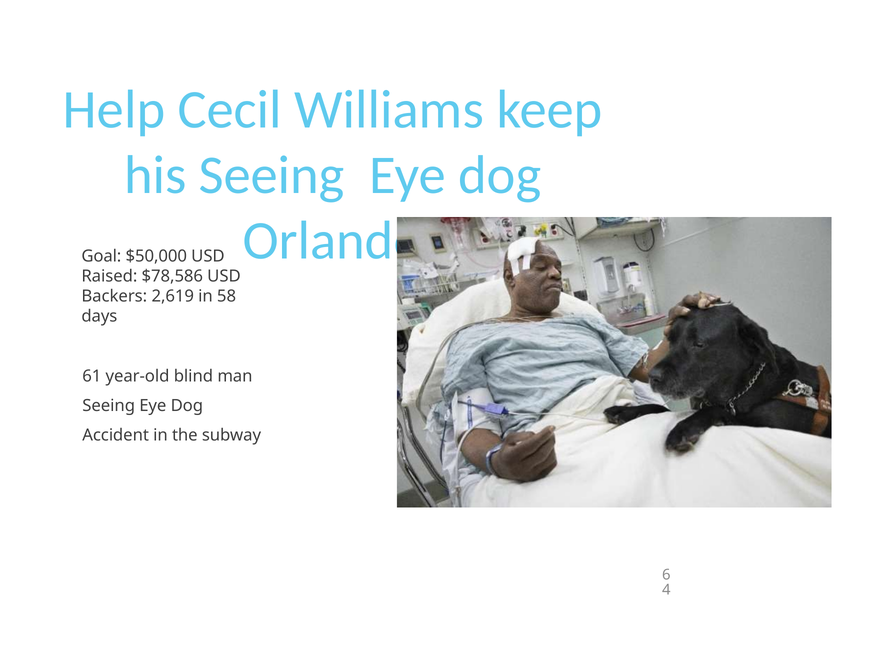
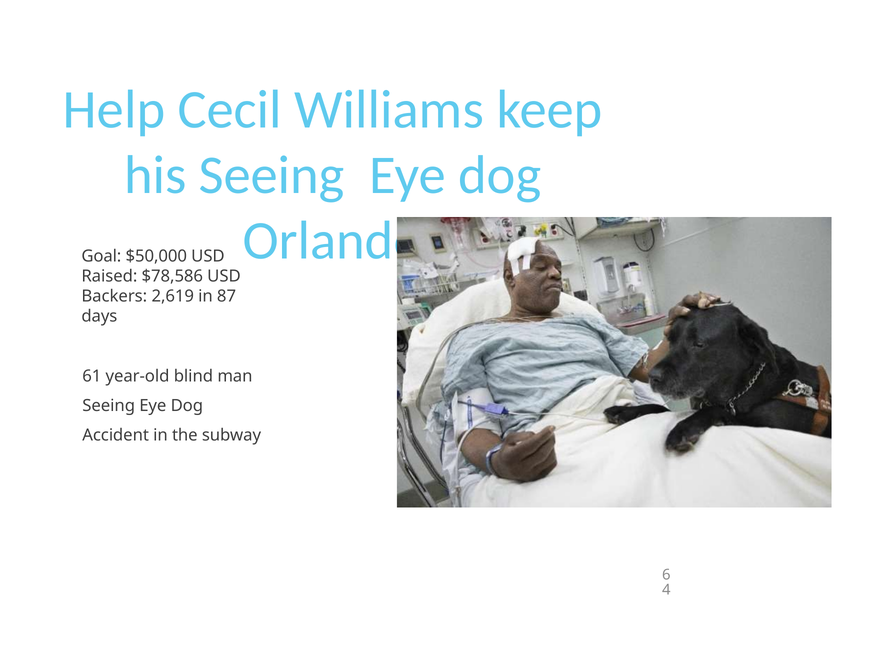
58: 58 -> 87
